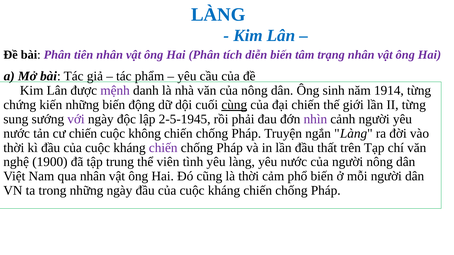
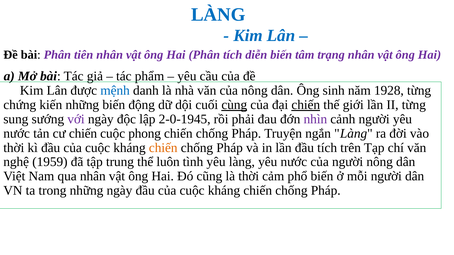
mệnh colour: purple -> blue
1914: 1914 -> 1928
chiến at (306, 105) underline: none -> present
2-5-1945: 2-5-1945 -> 2-0-1945
không: không -> phong
chiến at (163, 148) colour: purple -> orange
đầu thất: thất -> tích
1900: 1900 -> 1959
viên: viên -> luôn
